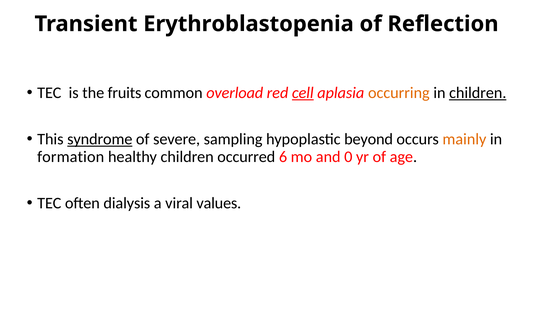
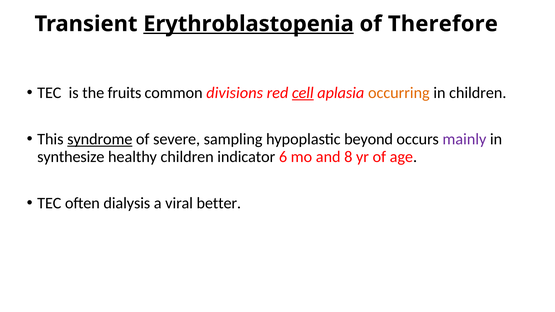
Erythroblastopenia underline: none -> present
Reflection: Reflection -> Therefore
overload: overload -> divisions
children at (478, 93) underline: present -> none
mainly colour: orange -> purple
formation: formation -> synthesize
occurred: occurred -> indicator
0: 0 -> 8
values: values -> better
